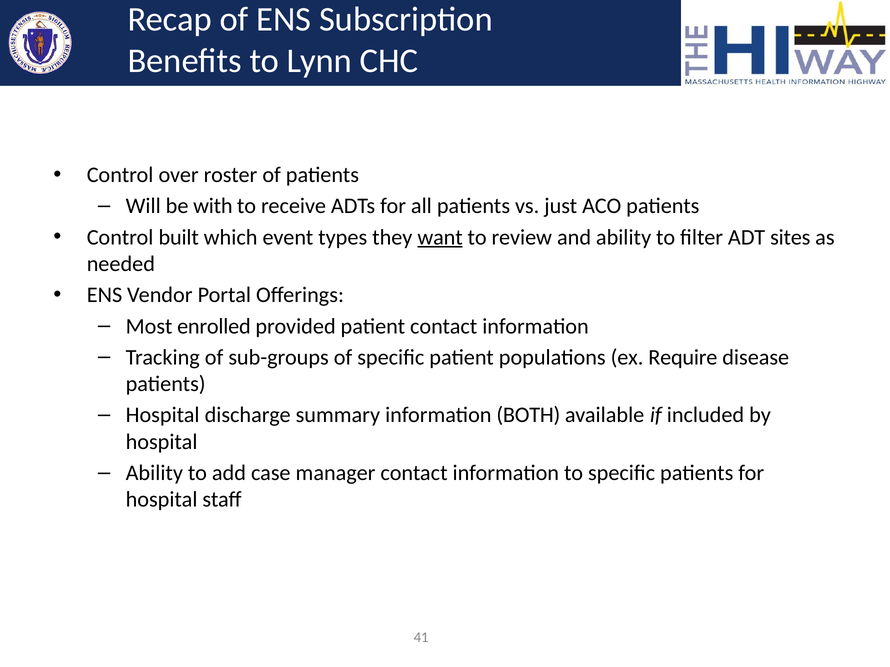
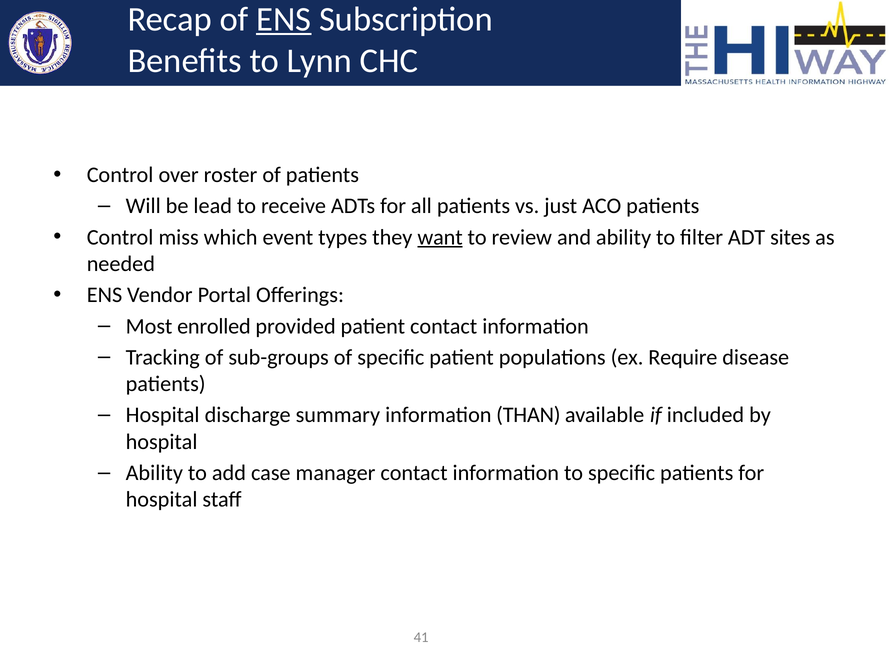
ENS at (284, 19) underline: none -> present
with: with -> lead
built: built -> miss
BOTH: BOTH -> THAN
